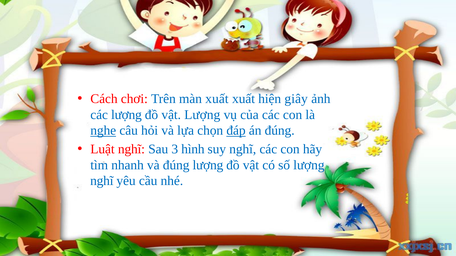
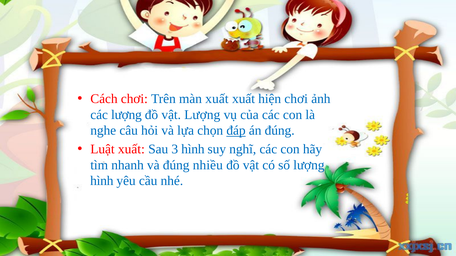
hiện giây: giây -> chơi
nghe underline: present -> none
Luật nghĩ: nghĩ -> xuất
đúng lượng: lượng -> nhiều
nghĩ at (102, 181): nghĩ -> hình
